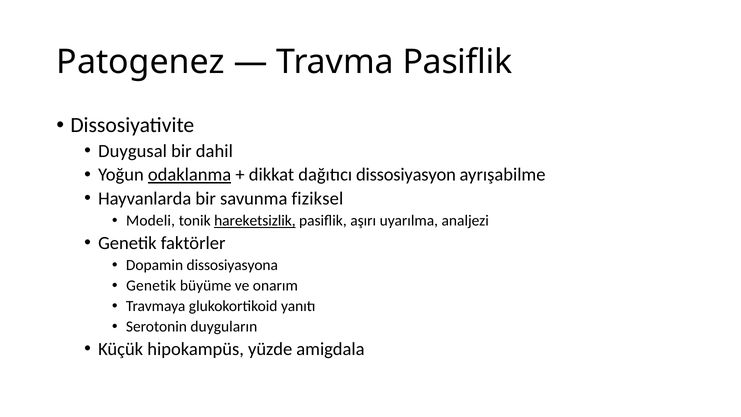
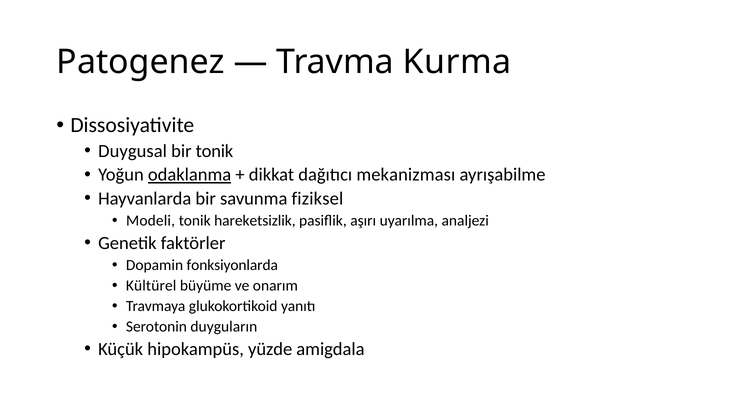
Travma Pasiflik: Pasiflik -> Kurma
bir dahil: dahil -> tonik
dissosiyasyon: dissosiyasyon -> mekanizması
hareketsizlik underline: present -> none
dissosiyasyona: dissosiyasyona -> fonksiyonlarda
Genetik at (151, 286): Genetik -> Kültürel
